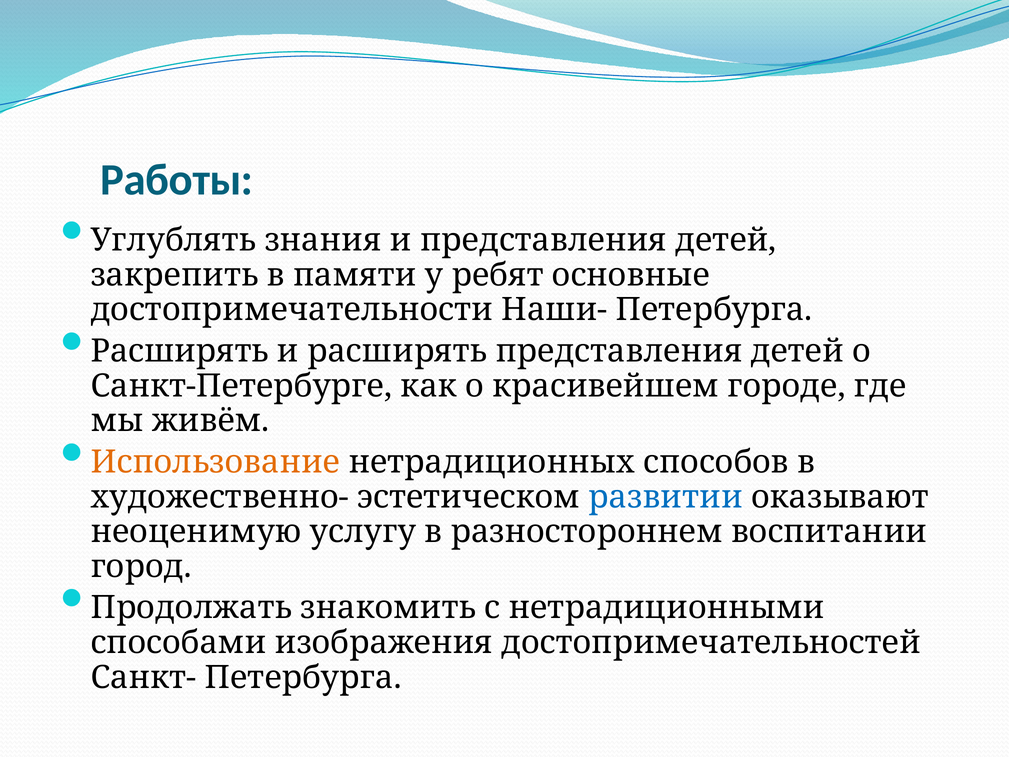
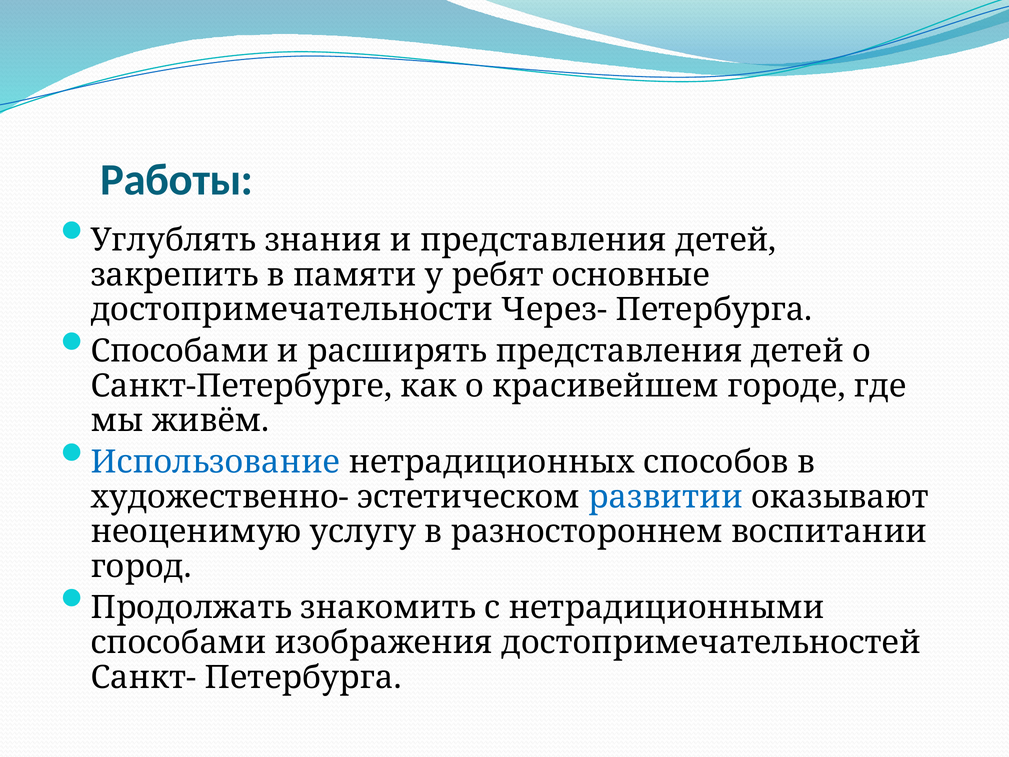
Наши-: Наши- -> Через-
Расширять at (180, 351): Расширять -> Способами
Использование colour: orange -> blue
